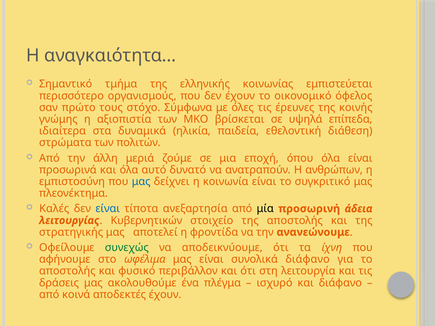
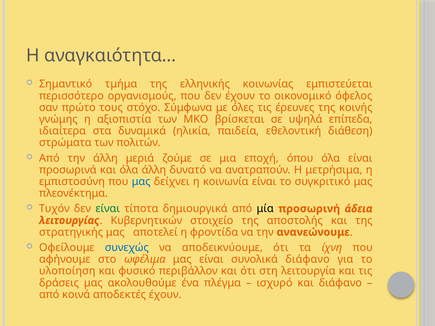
όλα αυτό: αυτό -> άλλη
ανθρώπων: ανθρώπων -> μετρήσιμα
Καλές: Καλές -> Τυχόν
είναι at (108, 209) colour: blue -> green
ανεξαρτησία: ανεξαρτησία -> δημιουργικά
συνεχώς colour: green -> blue
αποστολής at (67, 271): αποστολής -> υλοποίηση
